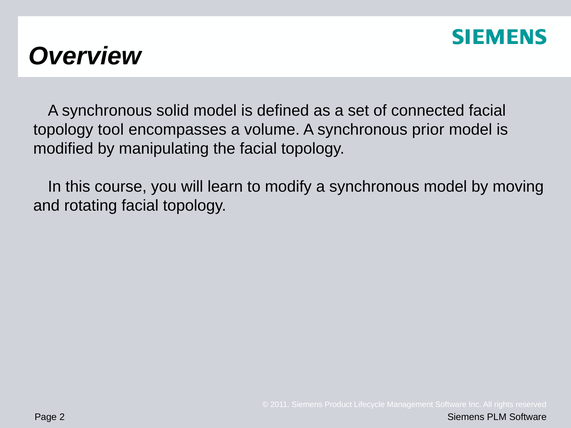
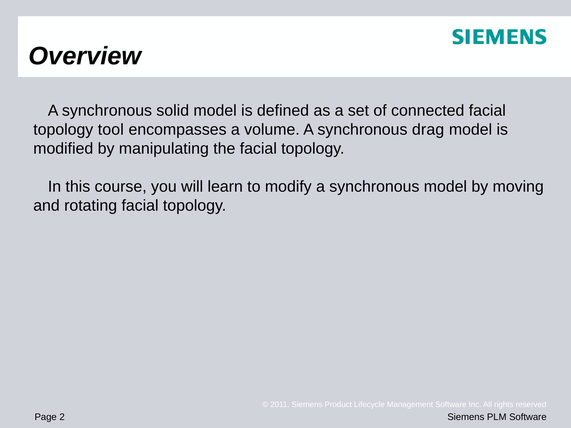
prior: prior -> drag
